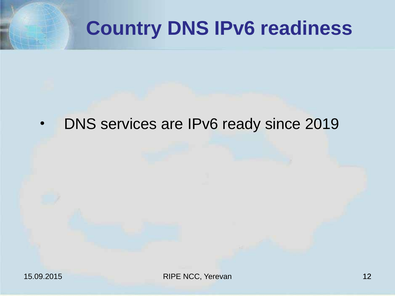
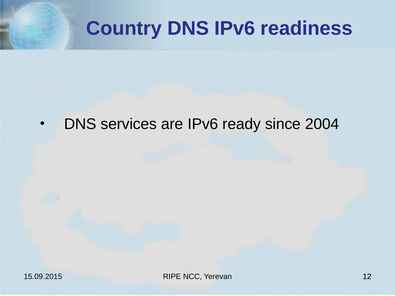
2019: 2019 -> 2004
